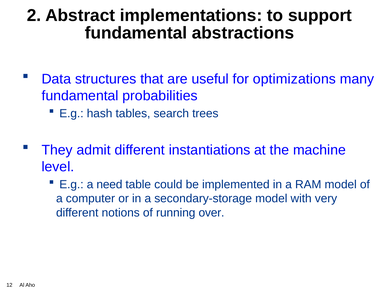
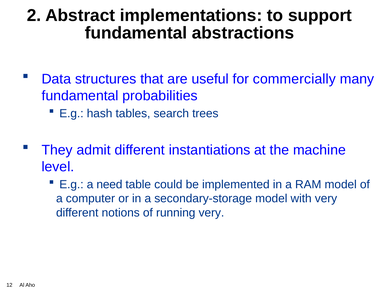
optimizations: optimizations -> commercially
running over: over -> very
